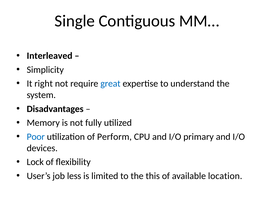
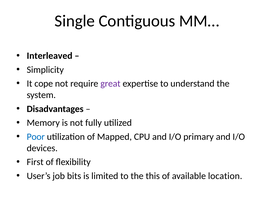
right: right -> cope
great colour: blue -> purple
Perform: Perform -> Mapped
Lock: Lock -> First
less: less -> bits
